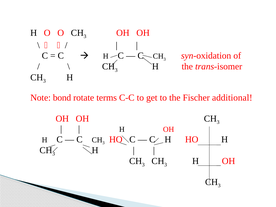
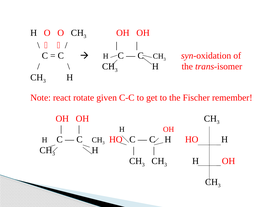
bond: bond -> react
terms: terms -> given
additional: additional -> remember
